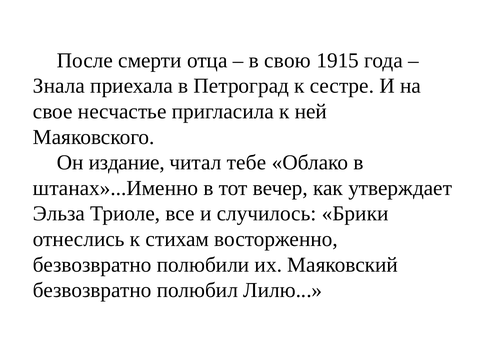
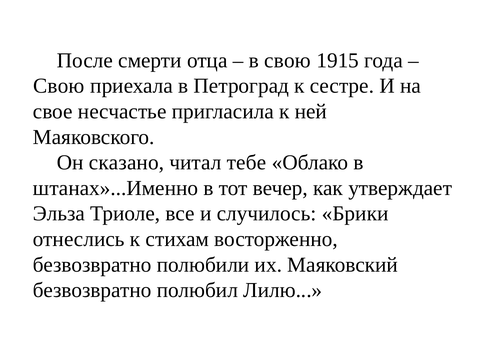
Знала at (59, 86): Знала -> Свою
издание: издание -> сказано
